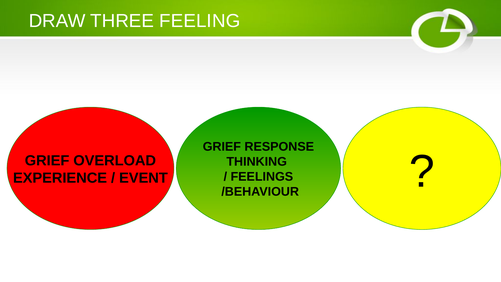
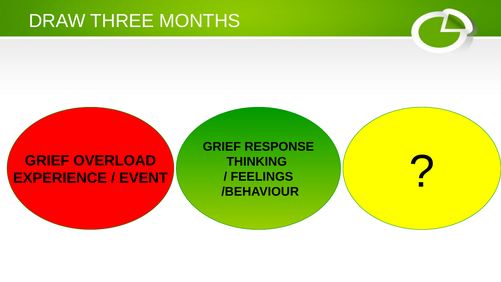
FEELING: FEELING -> MONTHS
